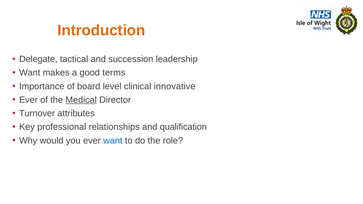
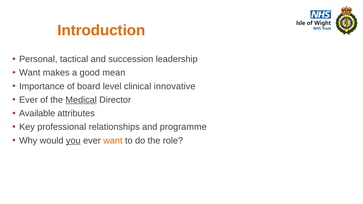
Delegate: Delegate -> Personal
terms: terms -> mean
Turnover: Turnover -> Available
qualification: qualification -> programme
you underline: none -> present
want at (113, 141) colour: blue -> orange
